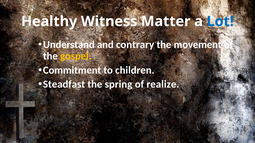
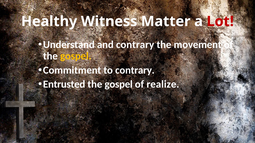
Lot colour: blue -> red
to children: children -> contrary
Steadfast: Steadfast -> Entrusted
spring at (119, 85): spring -> gospel
